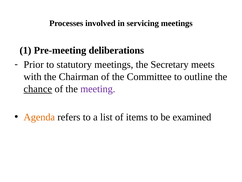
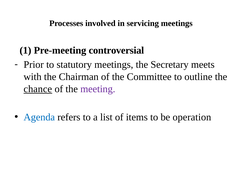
deliberations: deliberations -> controversial
Agenda colour: orange -> blue
examined: examined -> operation
